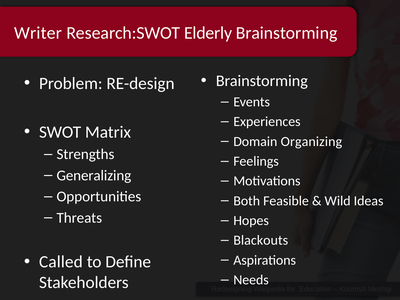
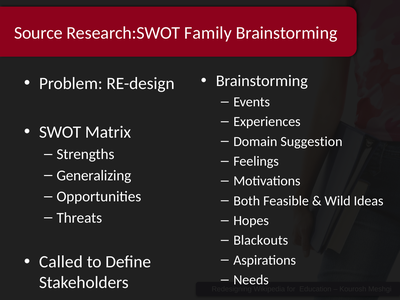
Writer at (38, 33): Writer -> Source
Elderly: Elderly -> Family
Organizing: Organizing -> Suggestion
